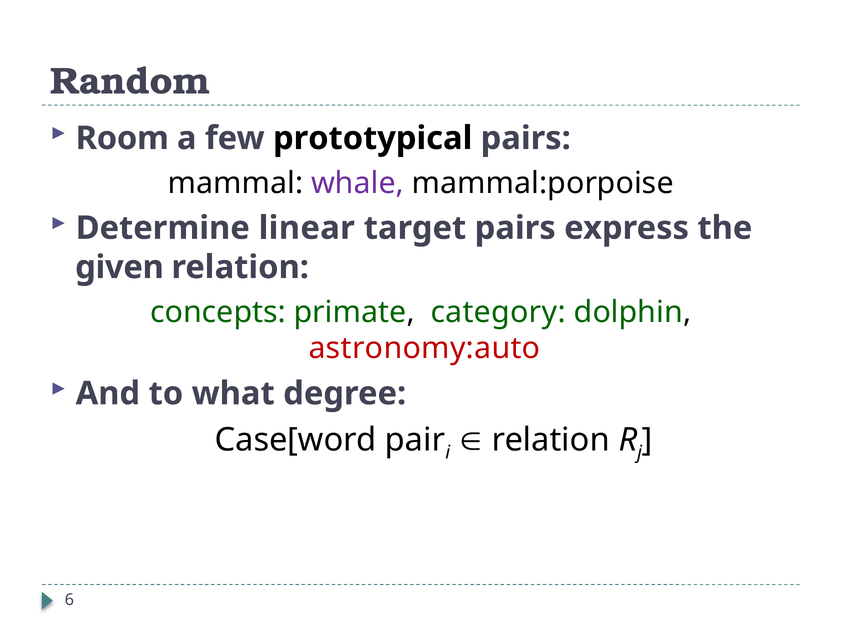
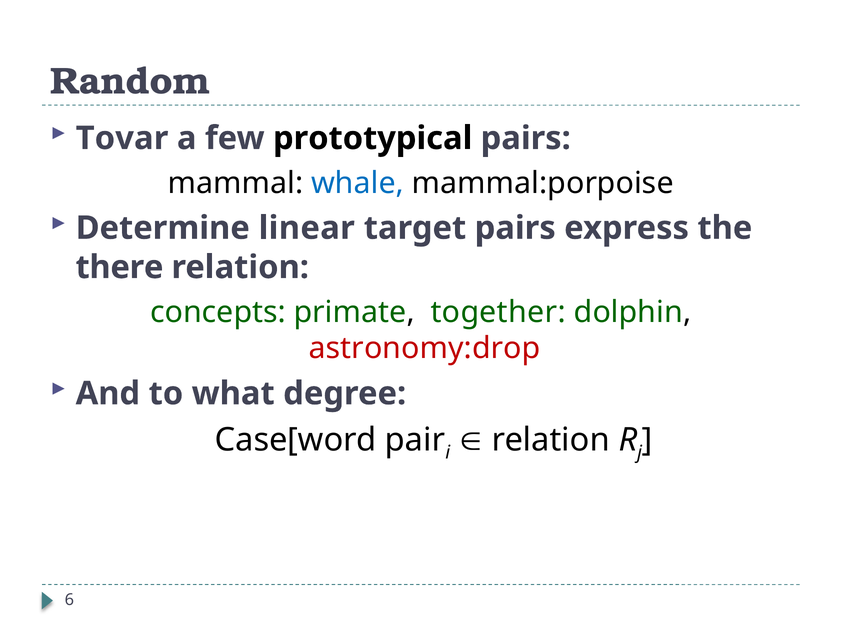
Room: Room -> Tovar
whale colour: purple -> blue
given: given -> there
category: category -> together
astronomy:auto: astronomy:auto -> astronomy:drop
